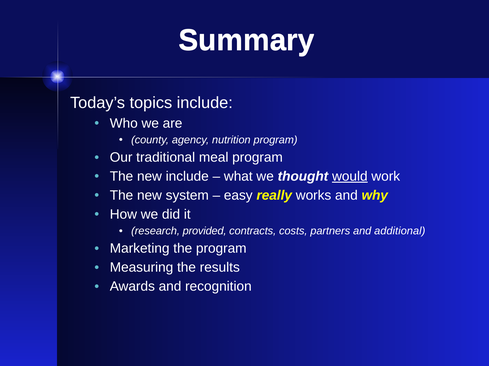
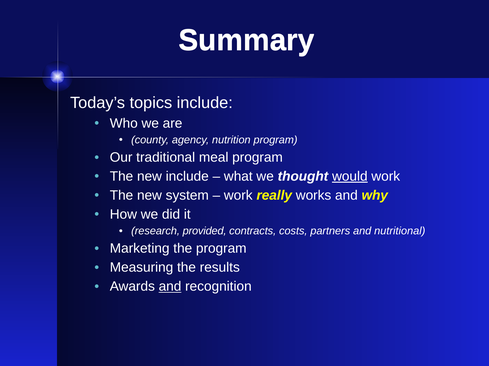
easy at (238, 196): easy -> work
additional: additional -> nutritional
and at (170, 287) underline: none -> present
